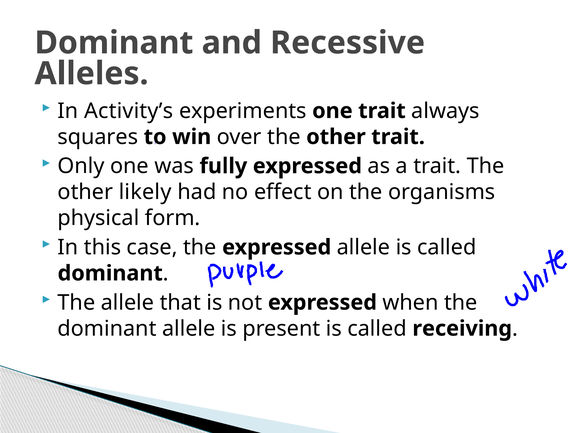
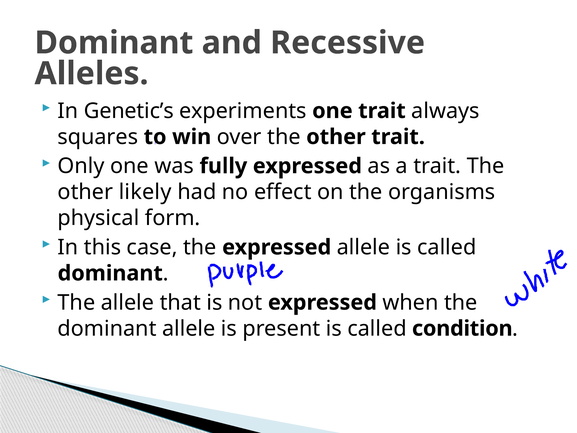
Activity’s: Activity’s -> Genetic’s
receiving: receiving -> condition
